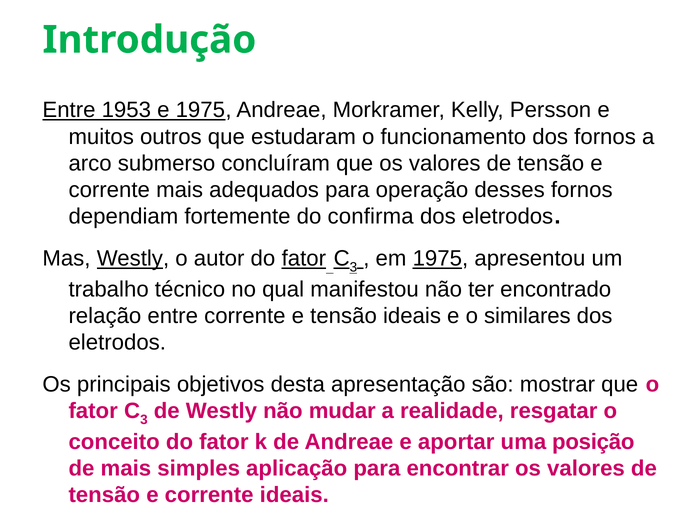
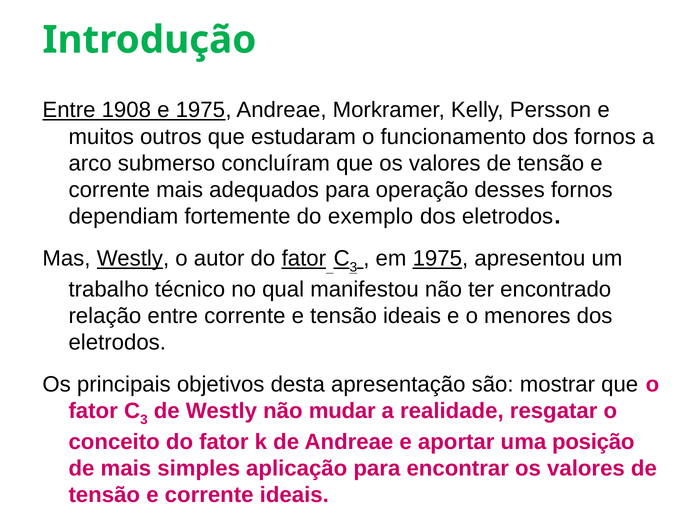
1953: 1953 -> 1908
confirma: confirma -> exemplo
similares: similares -> menores
